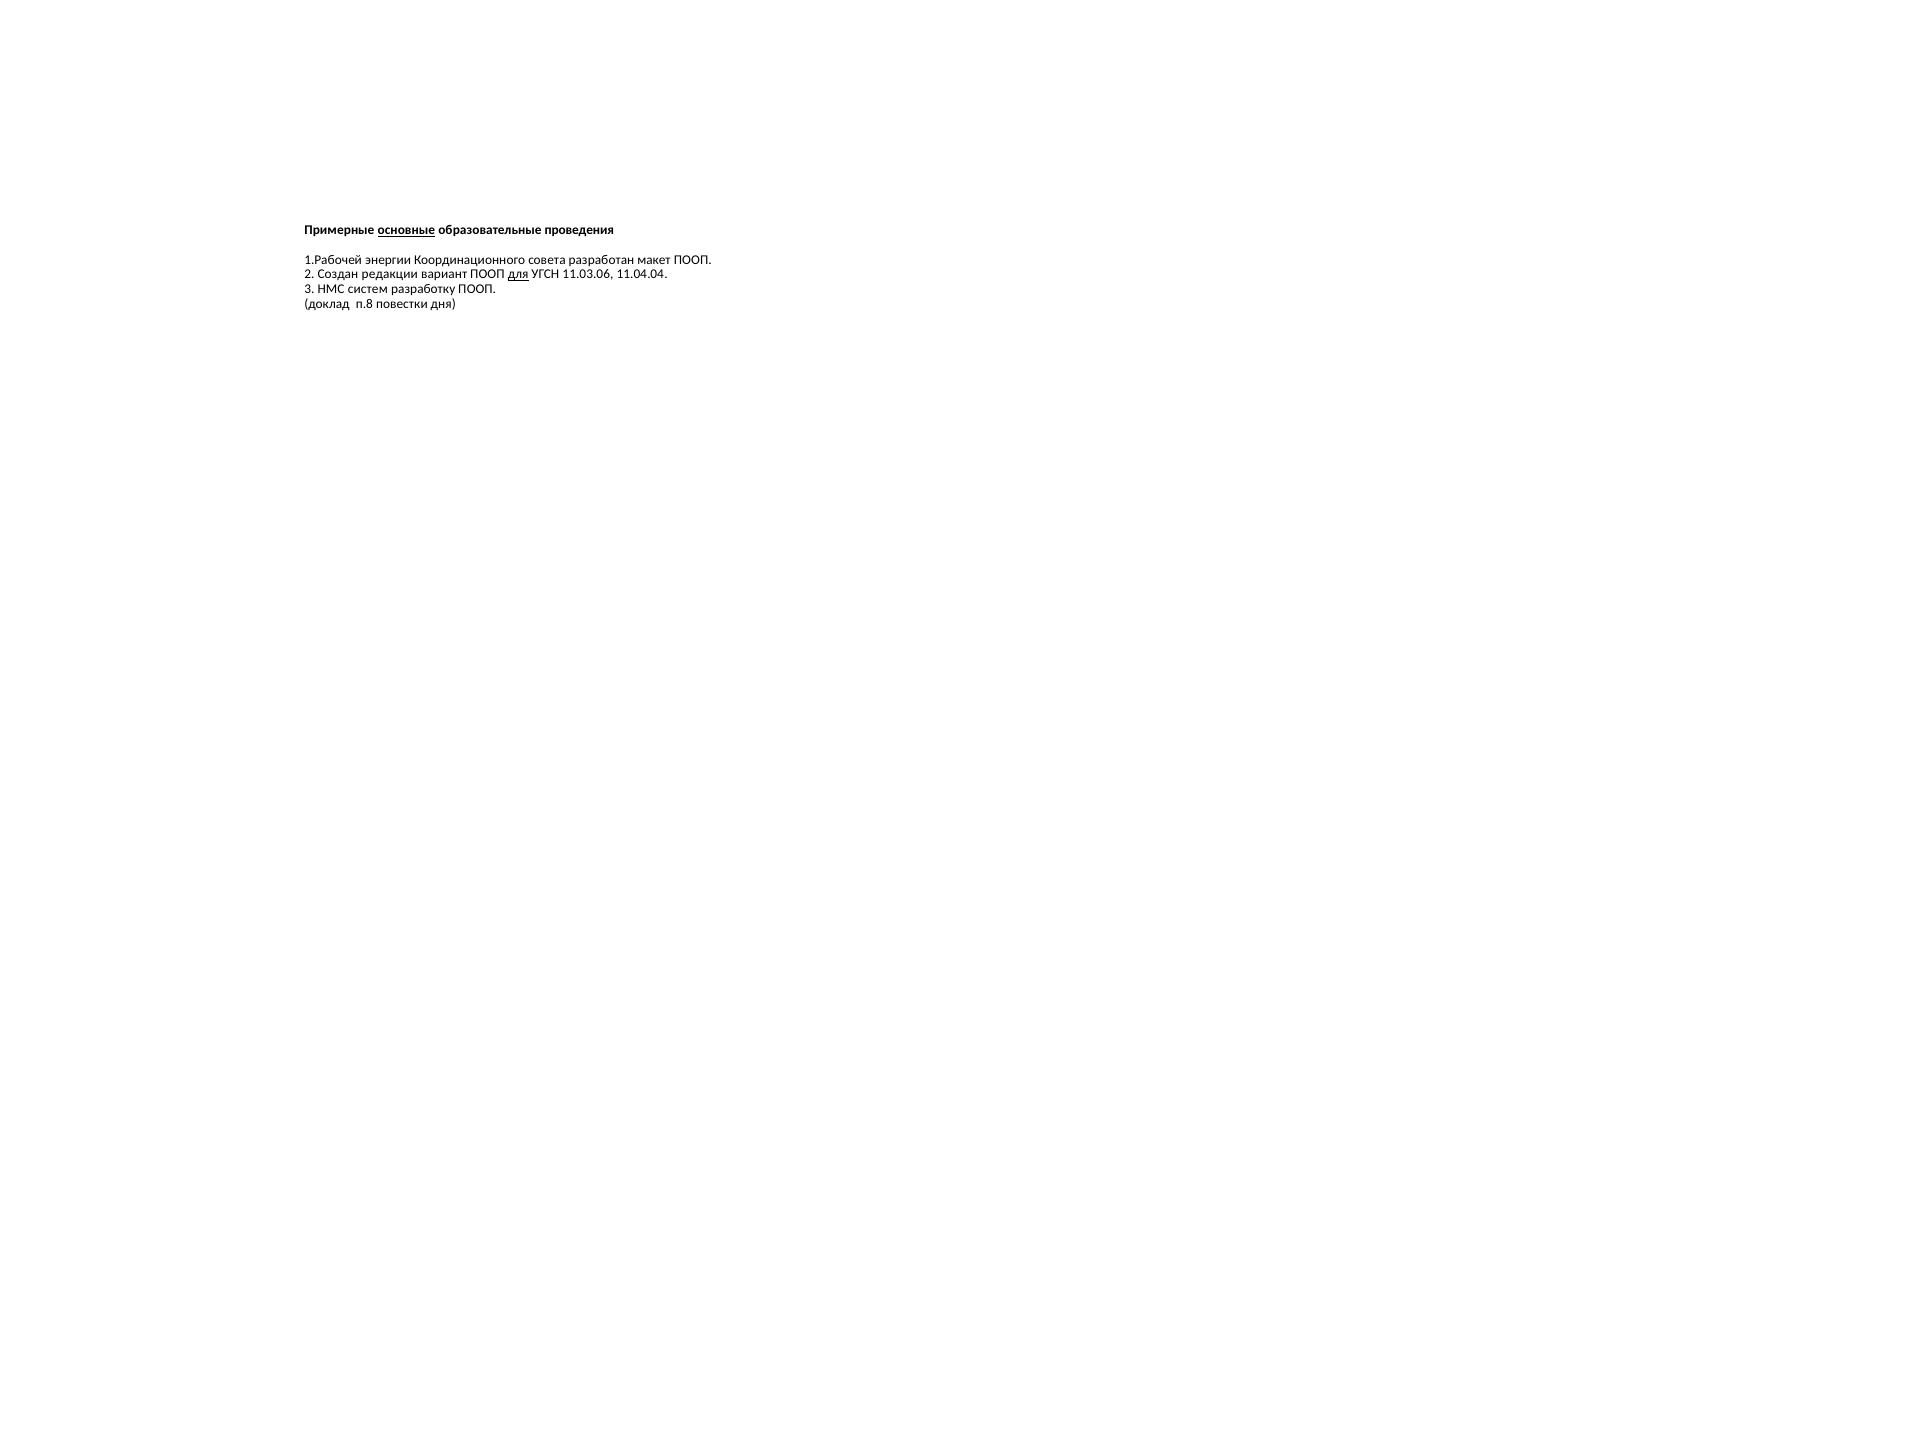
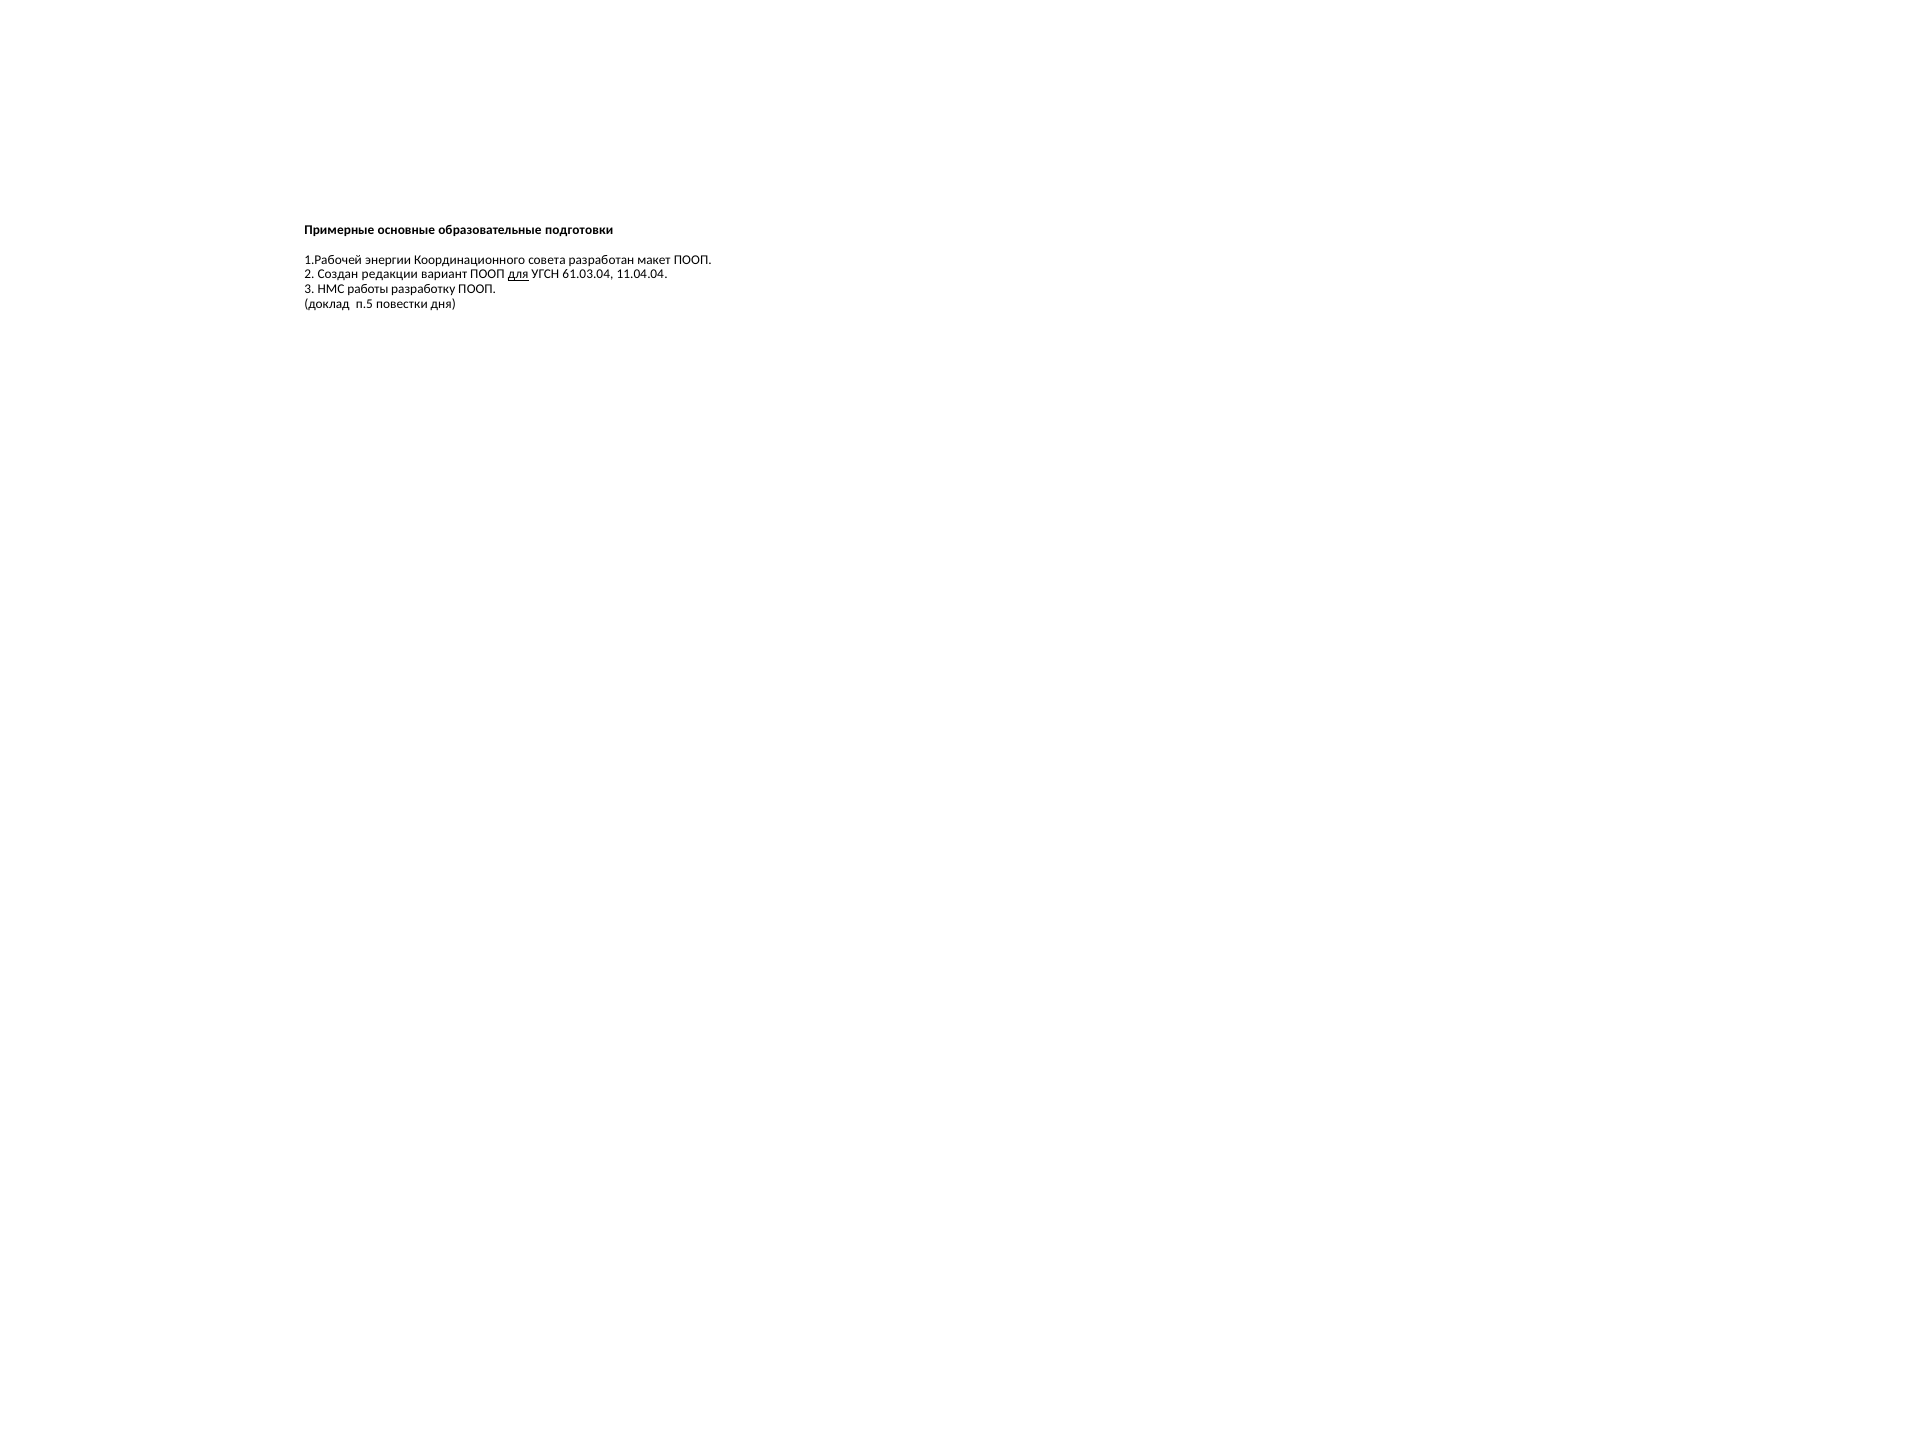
основные underline: present -> none
проведения: проведения -> подготовки
11.03.06: 11.03.06 -> 61.03.04
систем: систем -> работы
п.8: п.8 -> п.5
